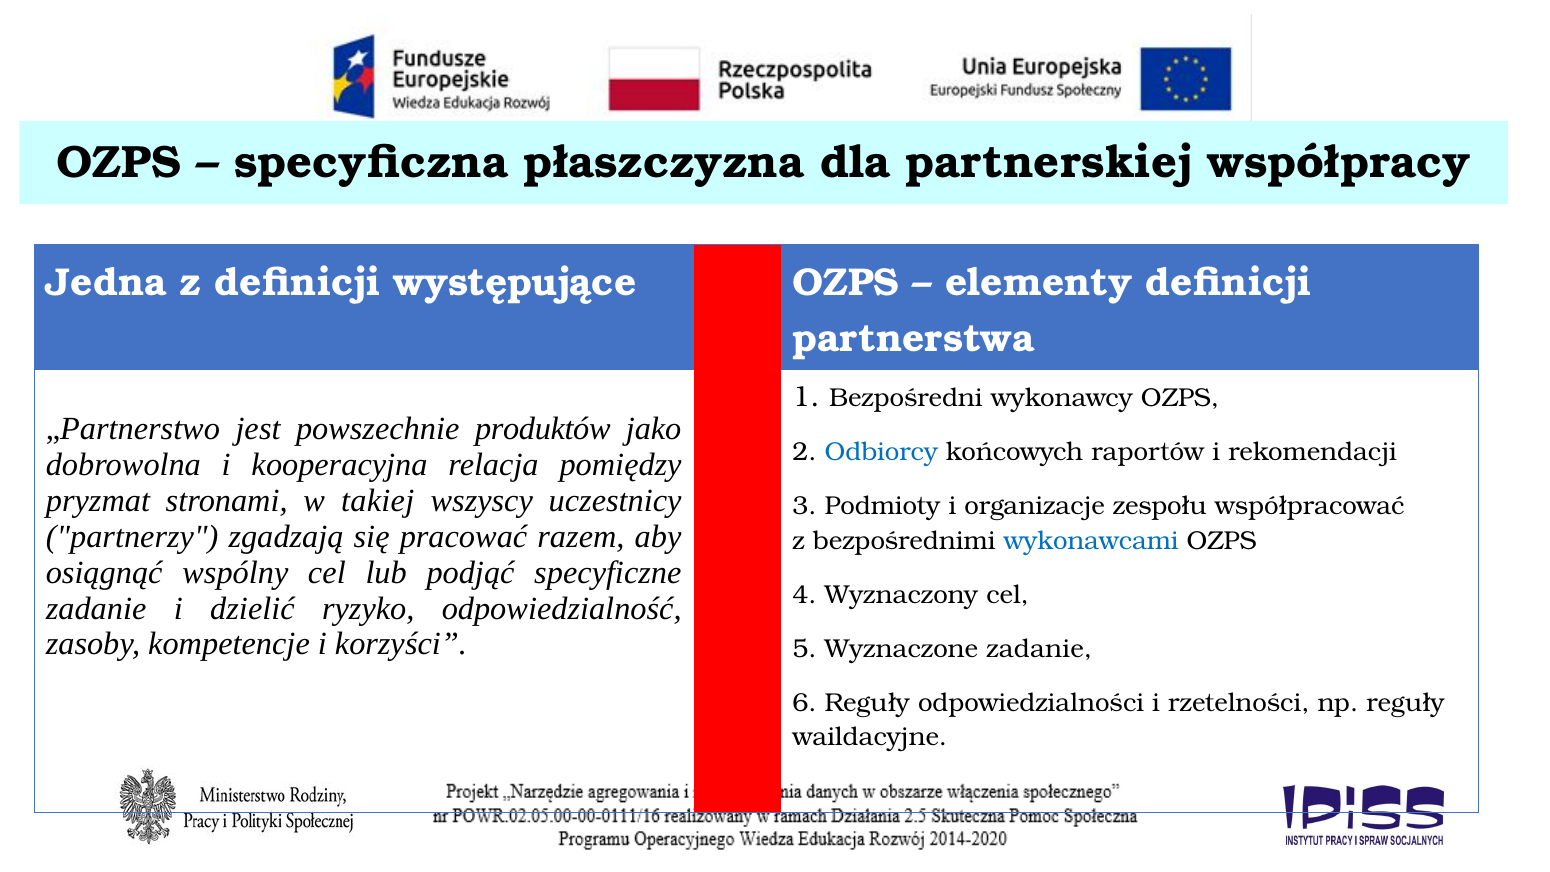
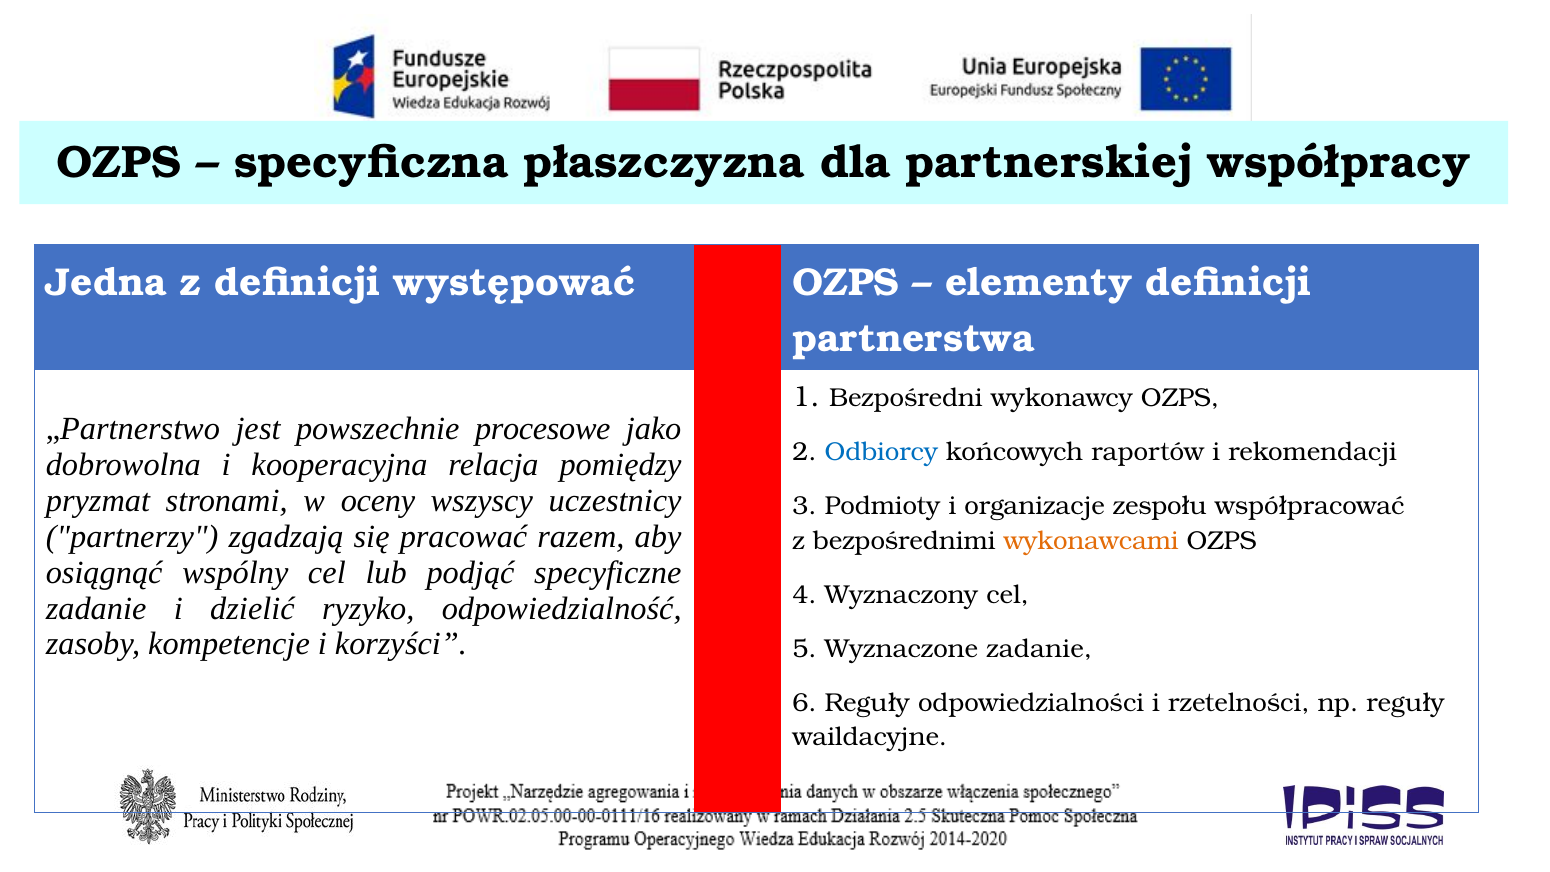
występujące: występujące -> występować
produktów: produktów -> procesowe
takiej: takiej -> oceny
wykonawcami colour: blue -> orange
